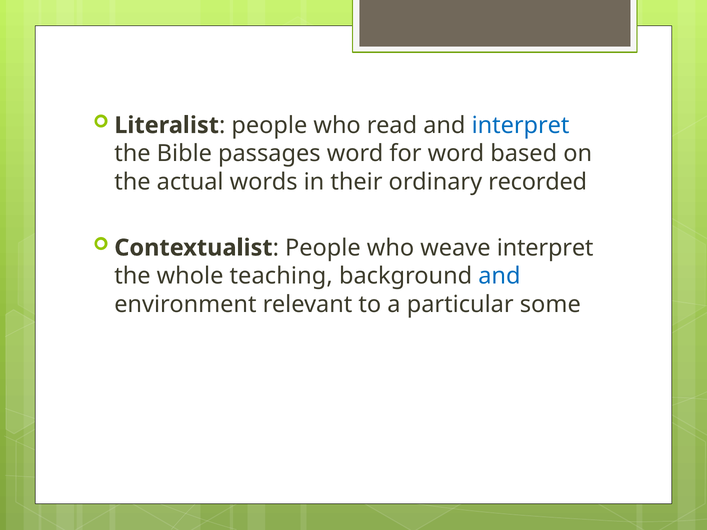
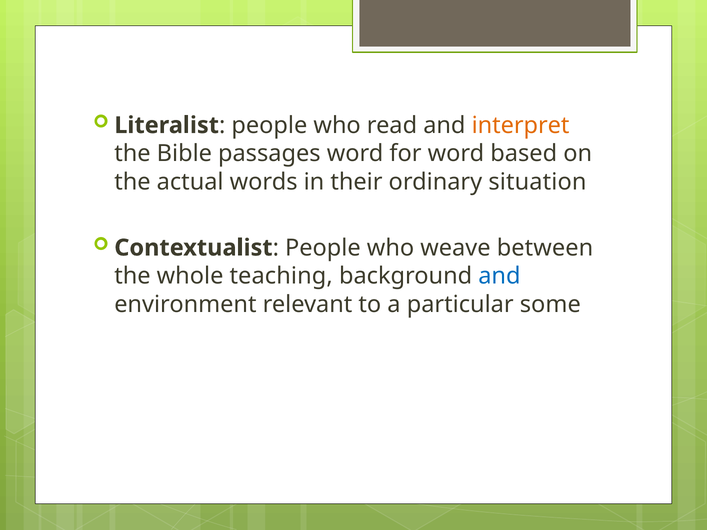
interpret at (521, 125) colour: blue -> orange
recorded: recorded -> situation
weave interpret: interpret -> between
